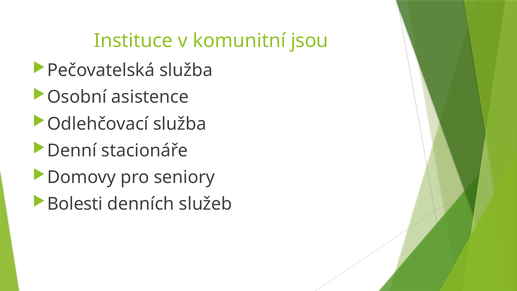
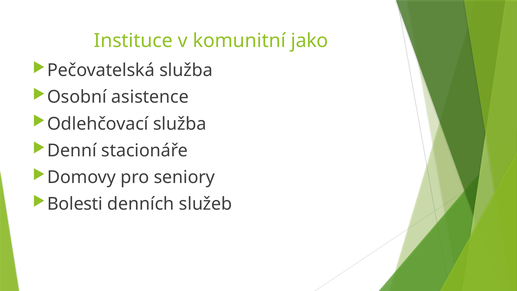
jsou: jsou -> jako
